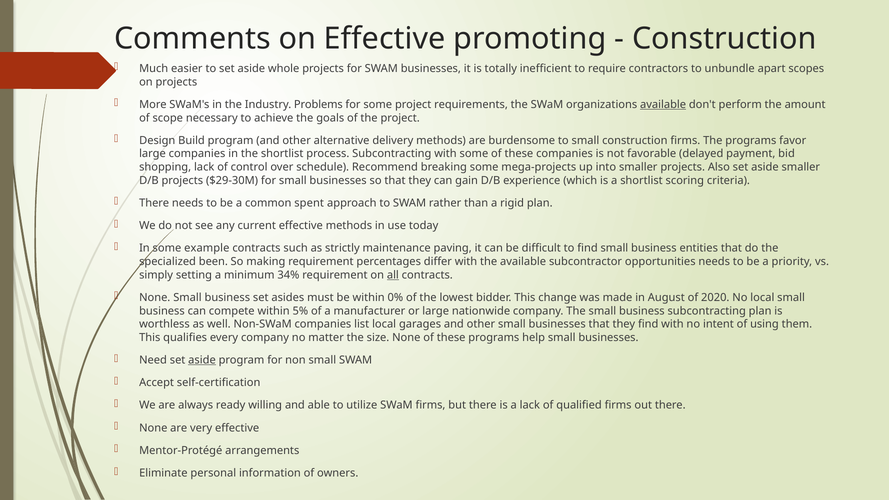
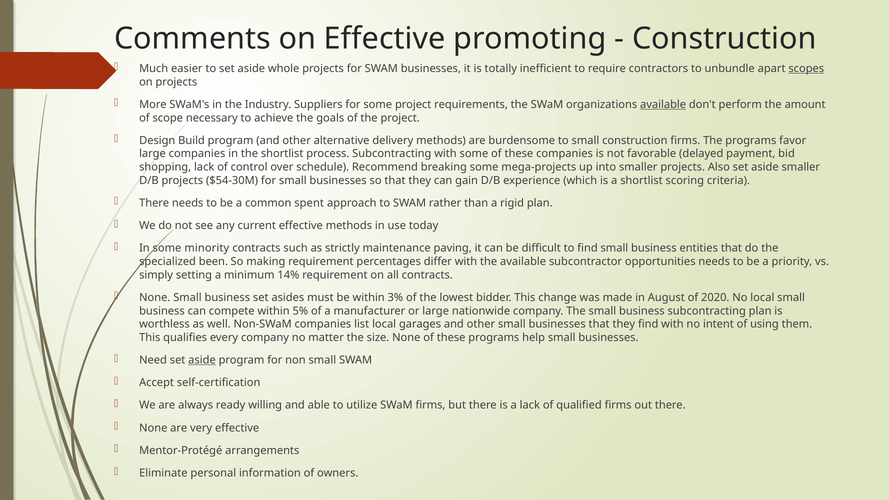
scopes underline: none -> present
Problems: Problems -> Suppliers
$29-30M: $29-30M -> $54-30M
example: example -> minority
34%: 34% -> 14%
all underline: present -> none
0%: 0% -> 3%
